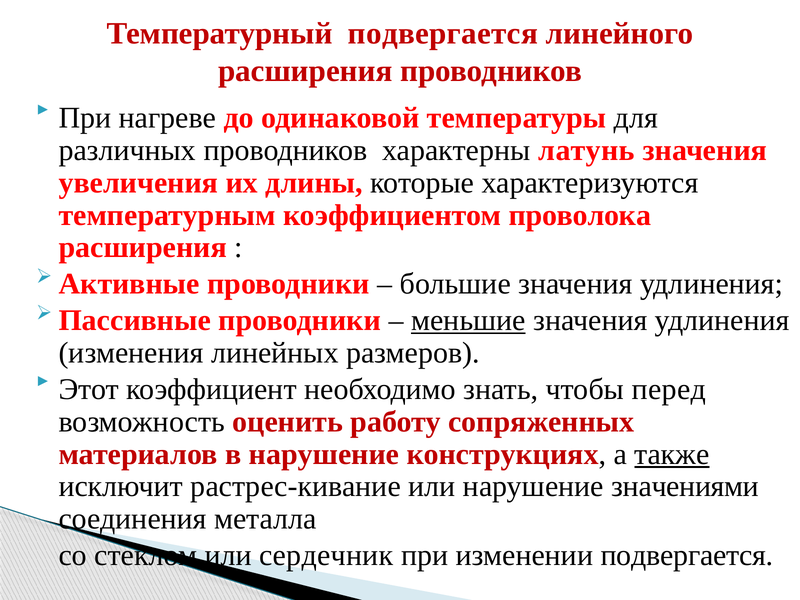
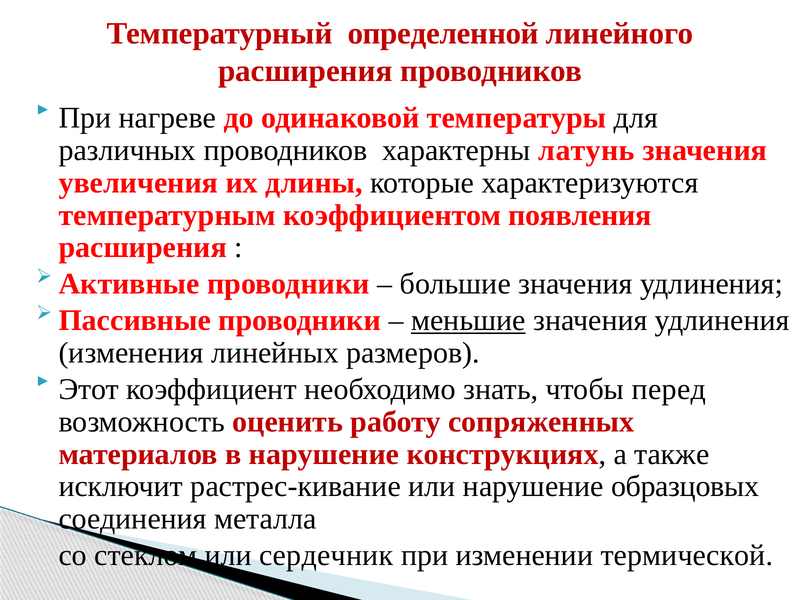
Температурный подвергается: подвергается -> определенной
проволока: проволока -> появления
также underline: present -> none
значениями: значениями -> образцовых
изменении подвергается: подвергается -> термической
